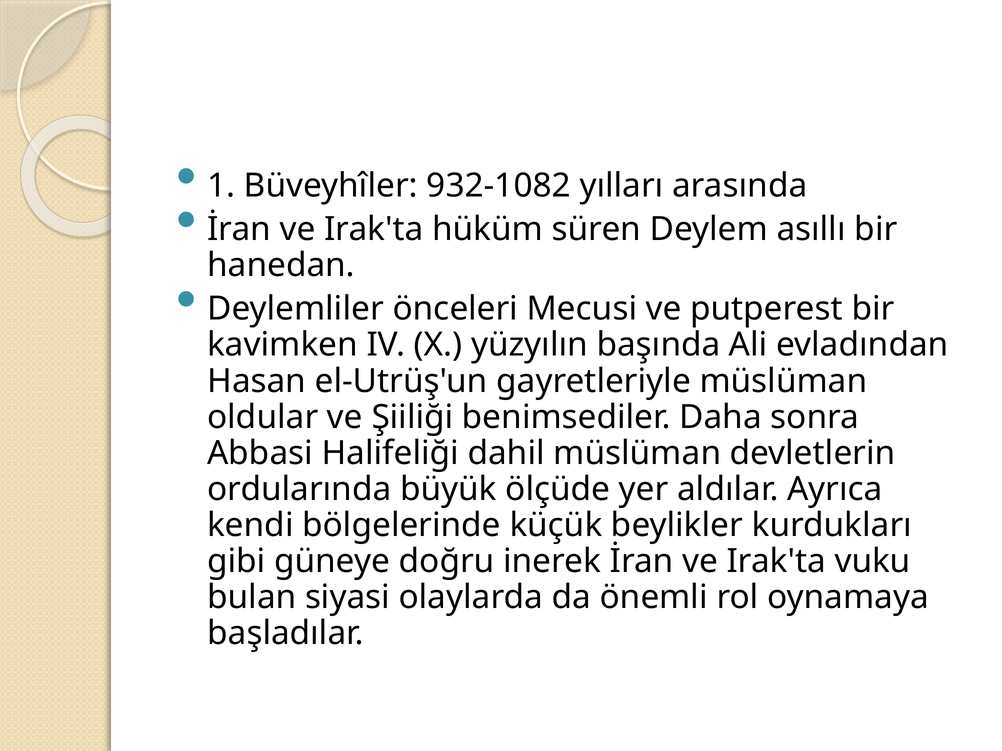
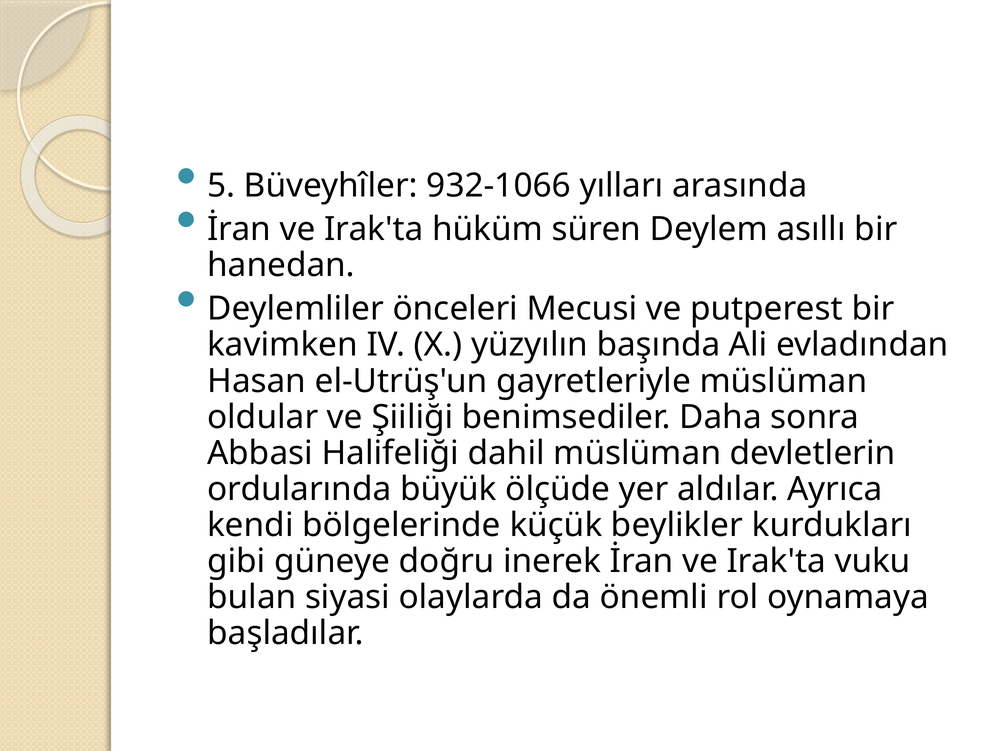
1: 1 -> 5
932-1082: 932-1082 -> 932-1066
